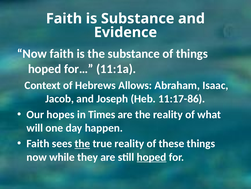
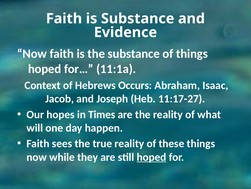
Allows: Allows -> Occurs
11:17-86: 11:17-86 -> 11:17-27
the at (82, 143) underline: present -> none
